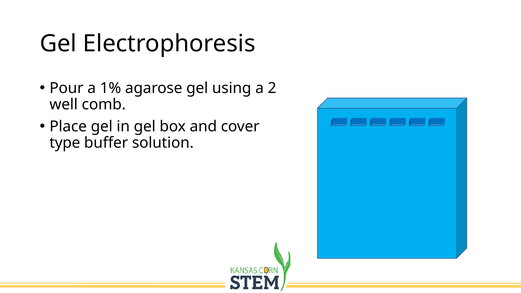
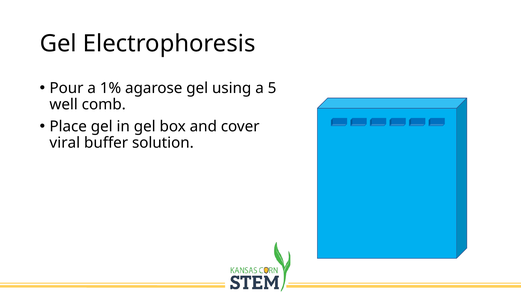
2: 2 -> 5
type: type -> viral
